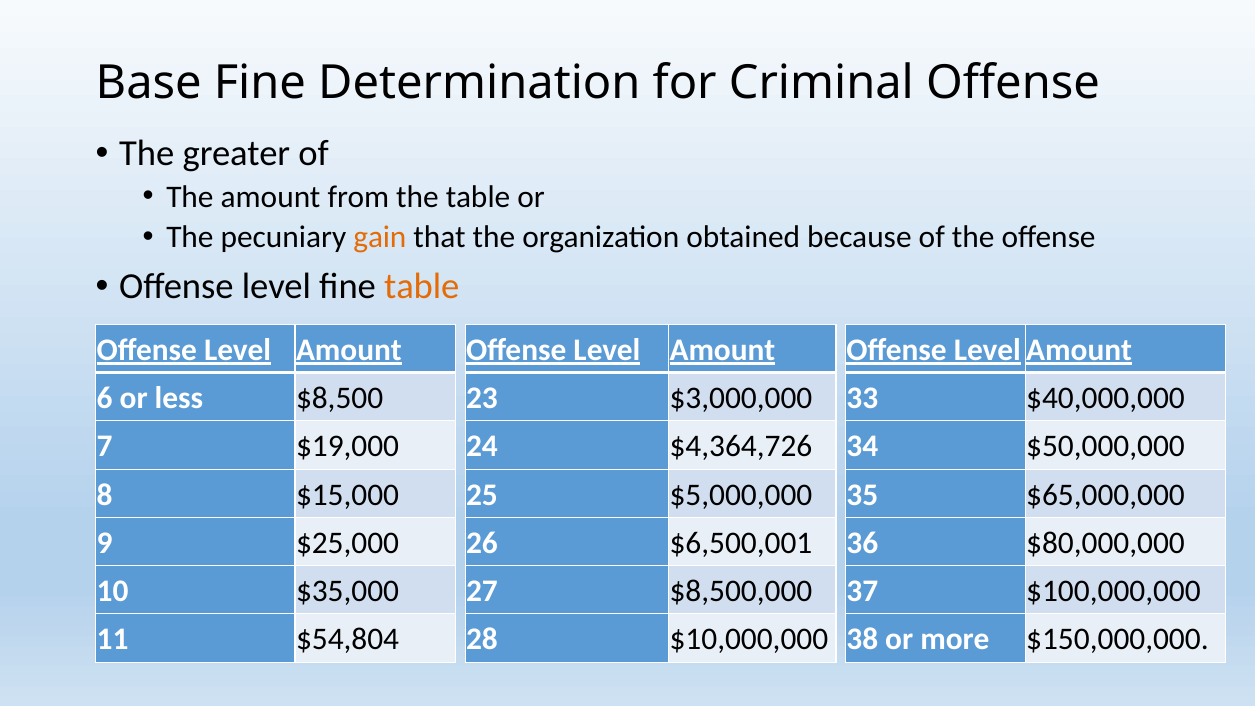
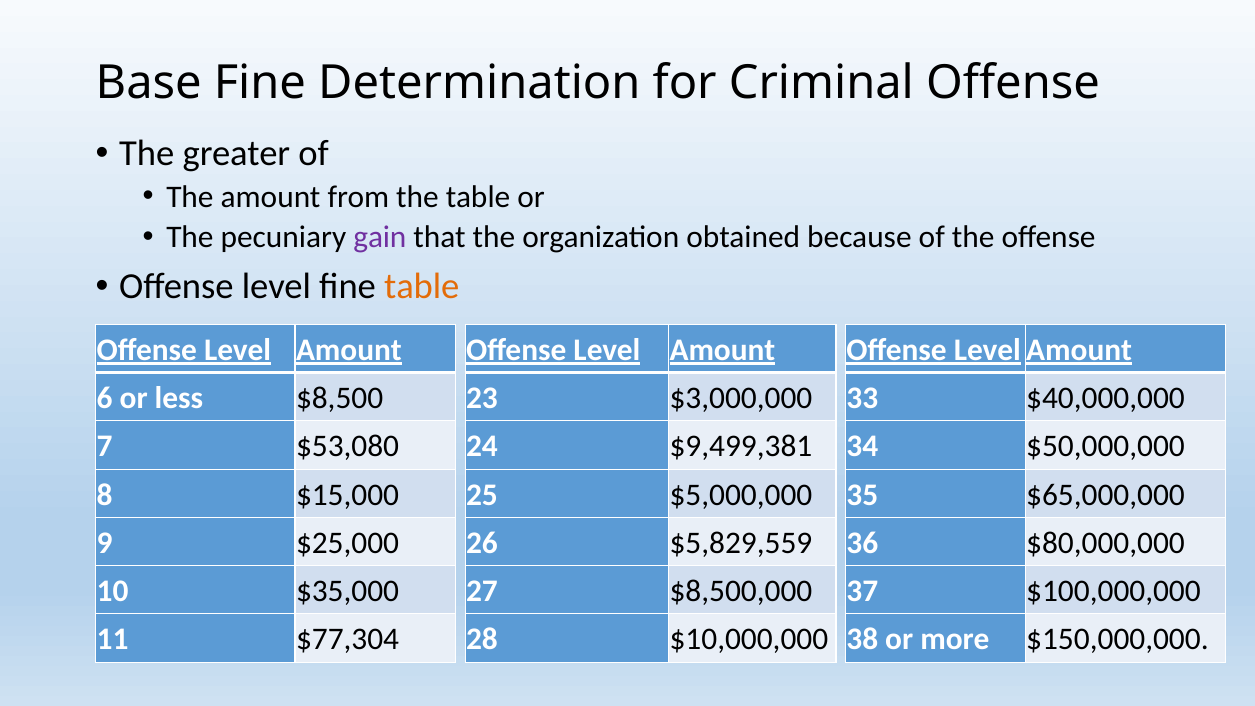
gain colour: orange -> purple
$19,000: $19,000 -> $53,080
$4,364,726: $4,364,726 -> $9,499,381
$6,500,001: $6,500,001 -> $5,829,559
$54,804: $54,804 -> $77,304
